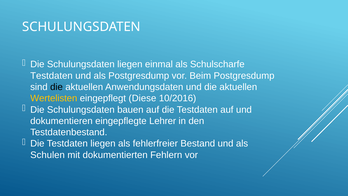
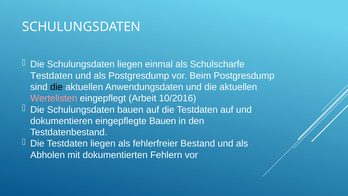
Wertelisten colour: yellow -> pink
Diese: Diese -> Arbeit
eingepflegte Lehrer: Lehrer -> Bauen
Schulen: Schulen -> Abholen
